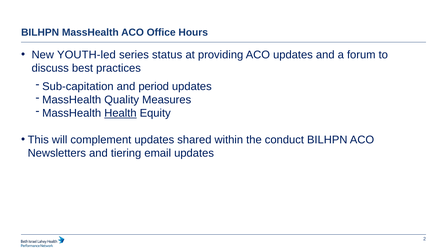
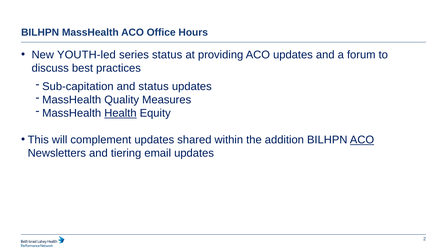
and period: period -> status
conduct: conduct -> addition
ACO at (362, 140) underline: none -> present
